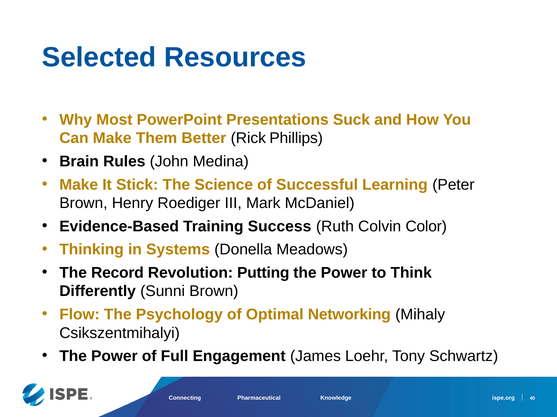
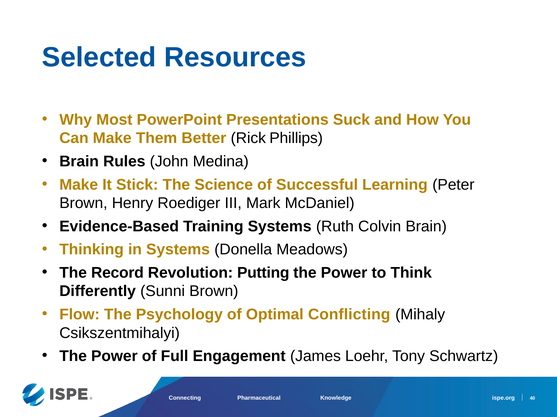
Training Success: Success -> Systems
Colvin Color: Color -> Brain
Networking: Networking -> Conflicting
